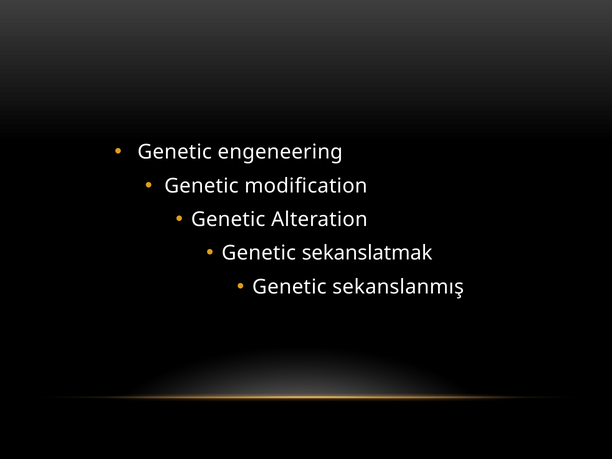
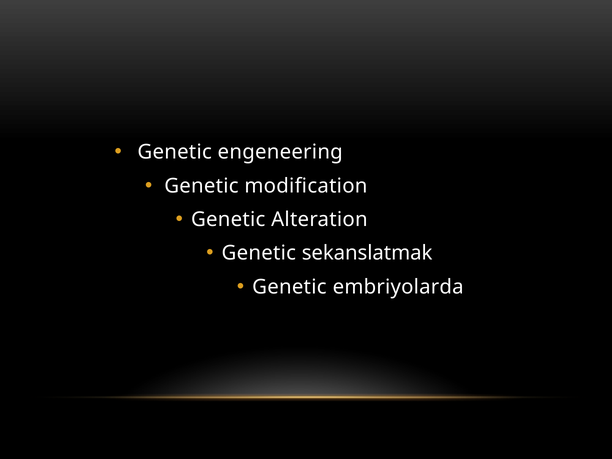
sekanslanmış: sekanslanmış -> embriyolarda
